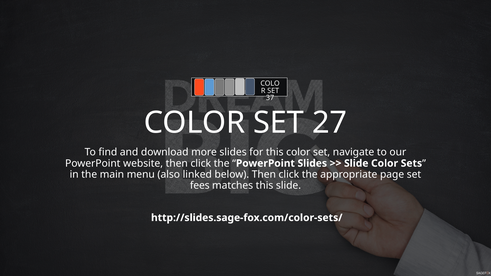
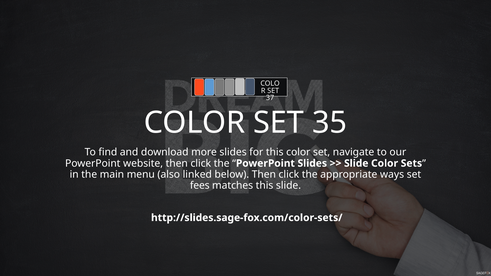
27: 27 -> 35
page: page -> ways
